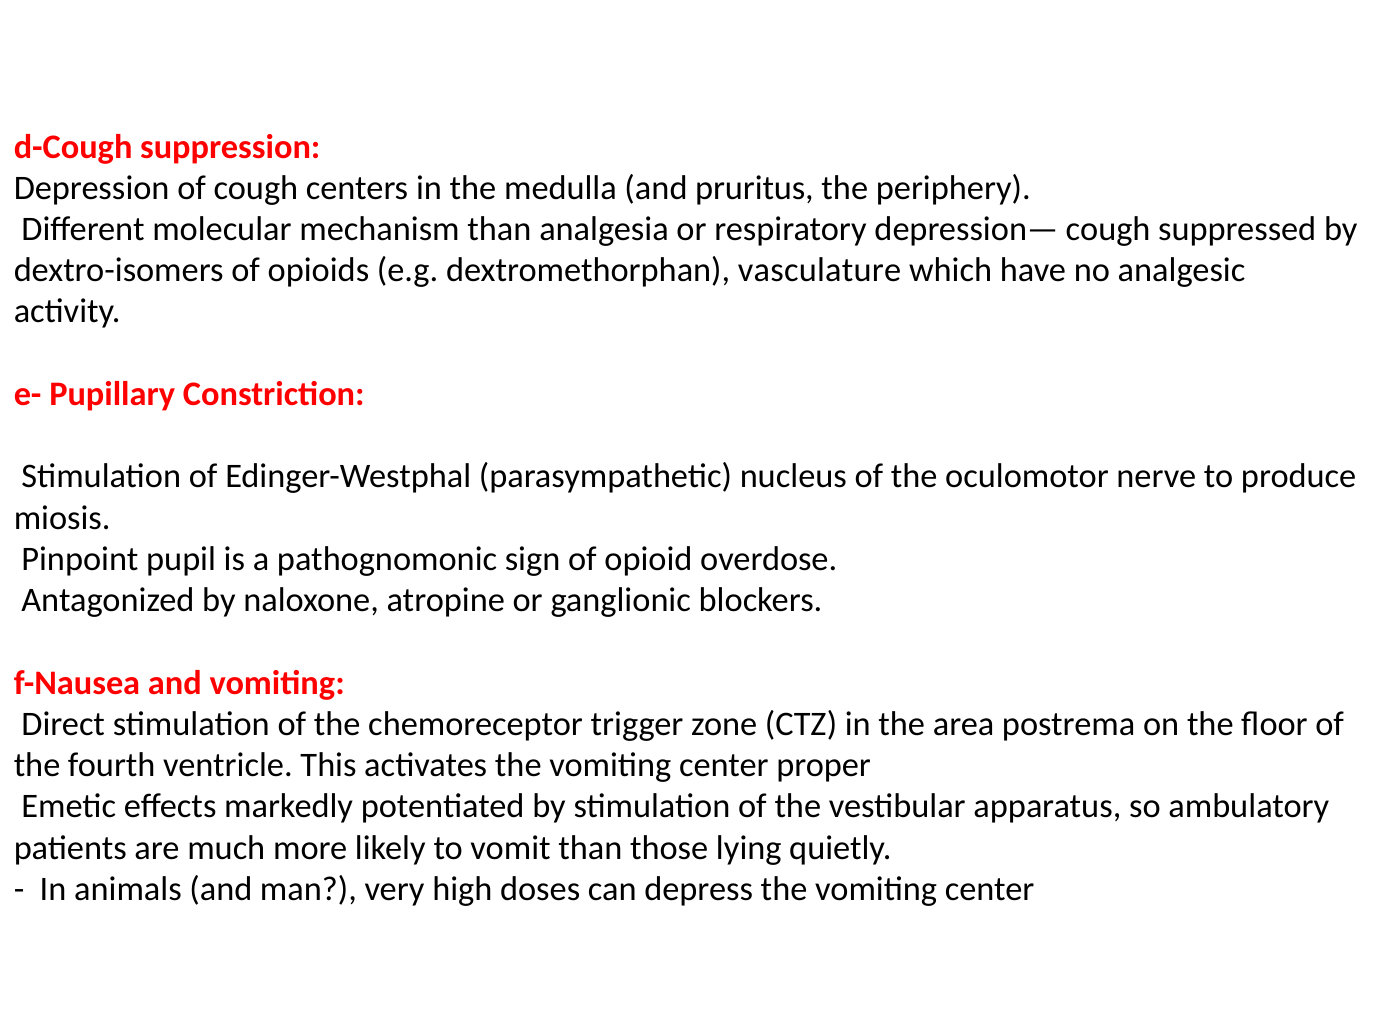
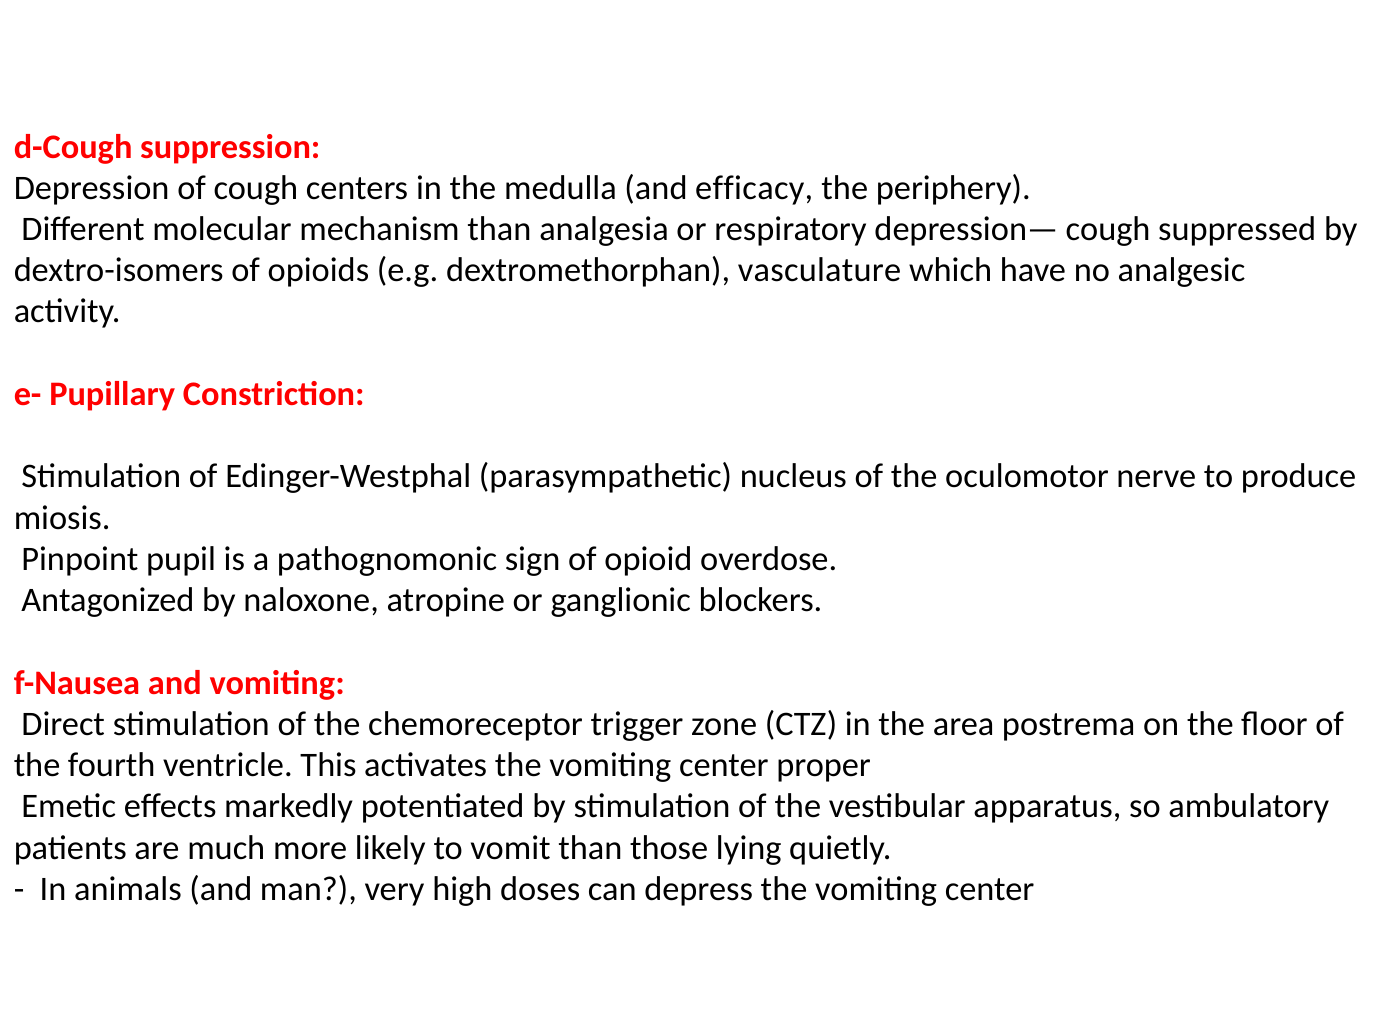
pruritus: pruritus -> efficacy
